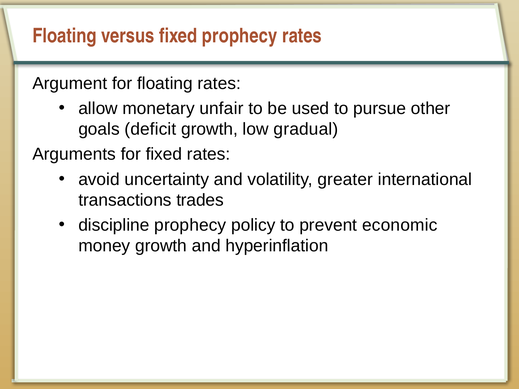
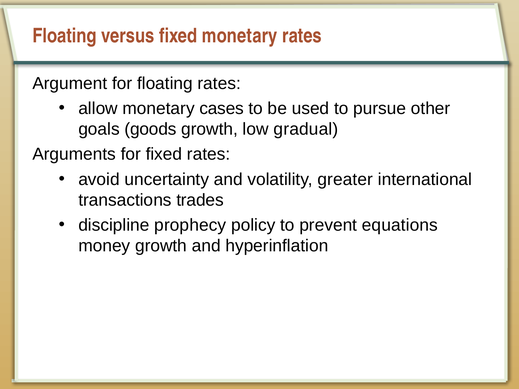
fixed prophecy: prophecy -> monetary
unfair: unfair -> cases
deficit: deficit -> goods
economic: economic -> equations
